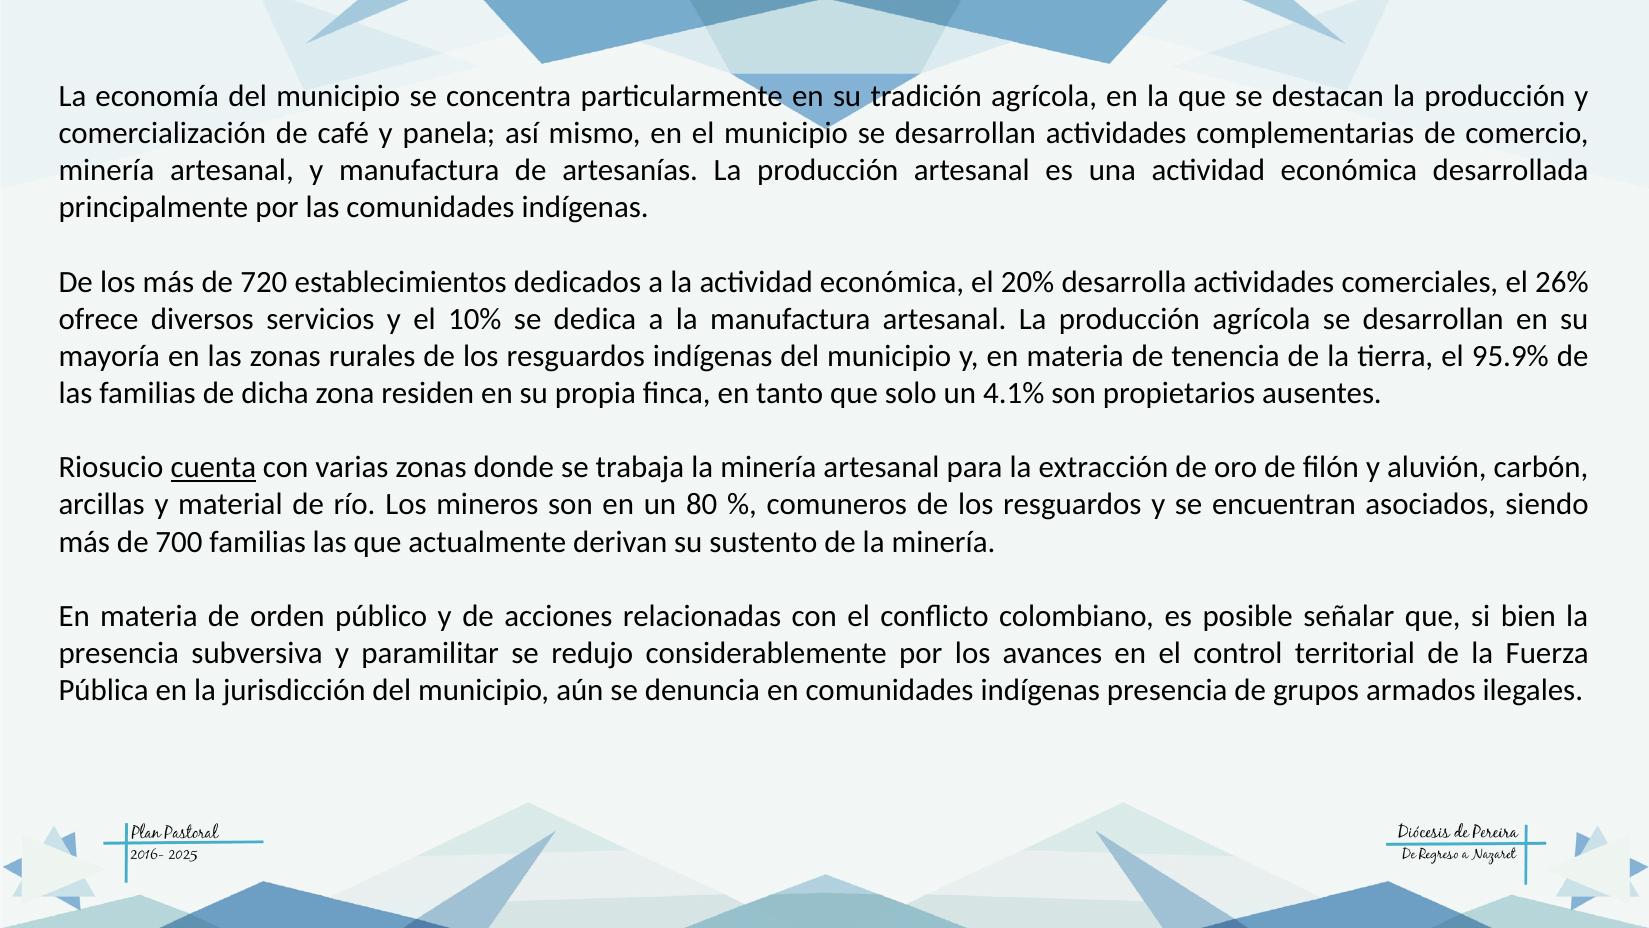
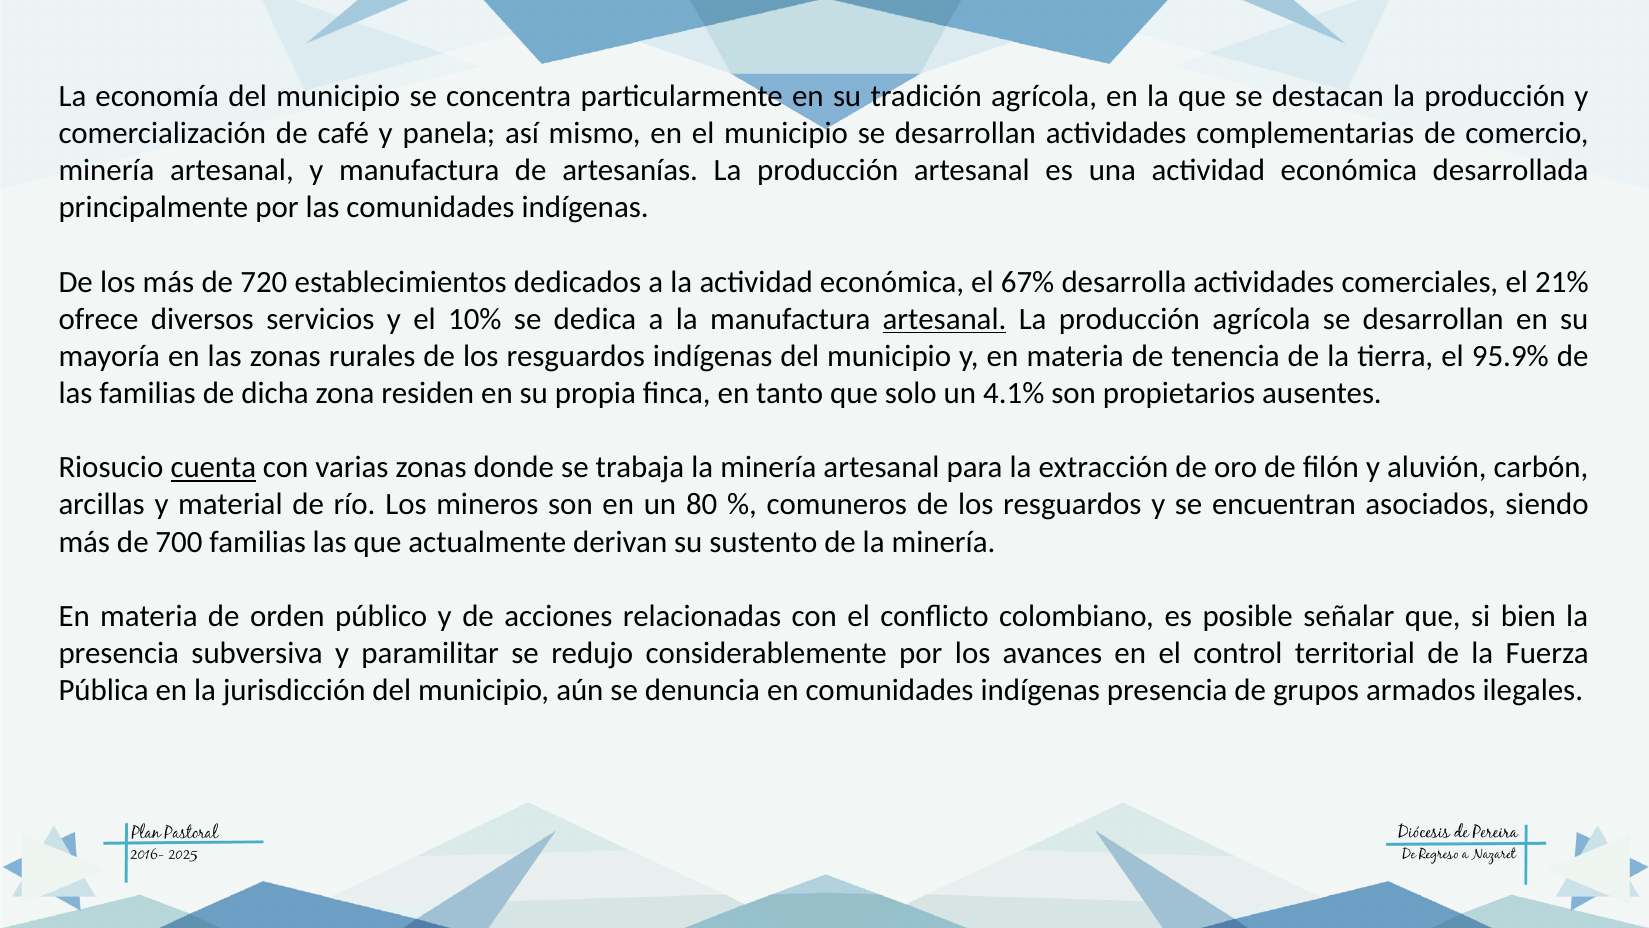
20%: 20% -> 67%
26%: 26% -> 21%
artesanal at (944, 319) underline: none -> present
